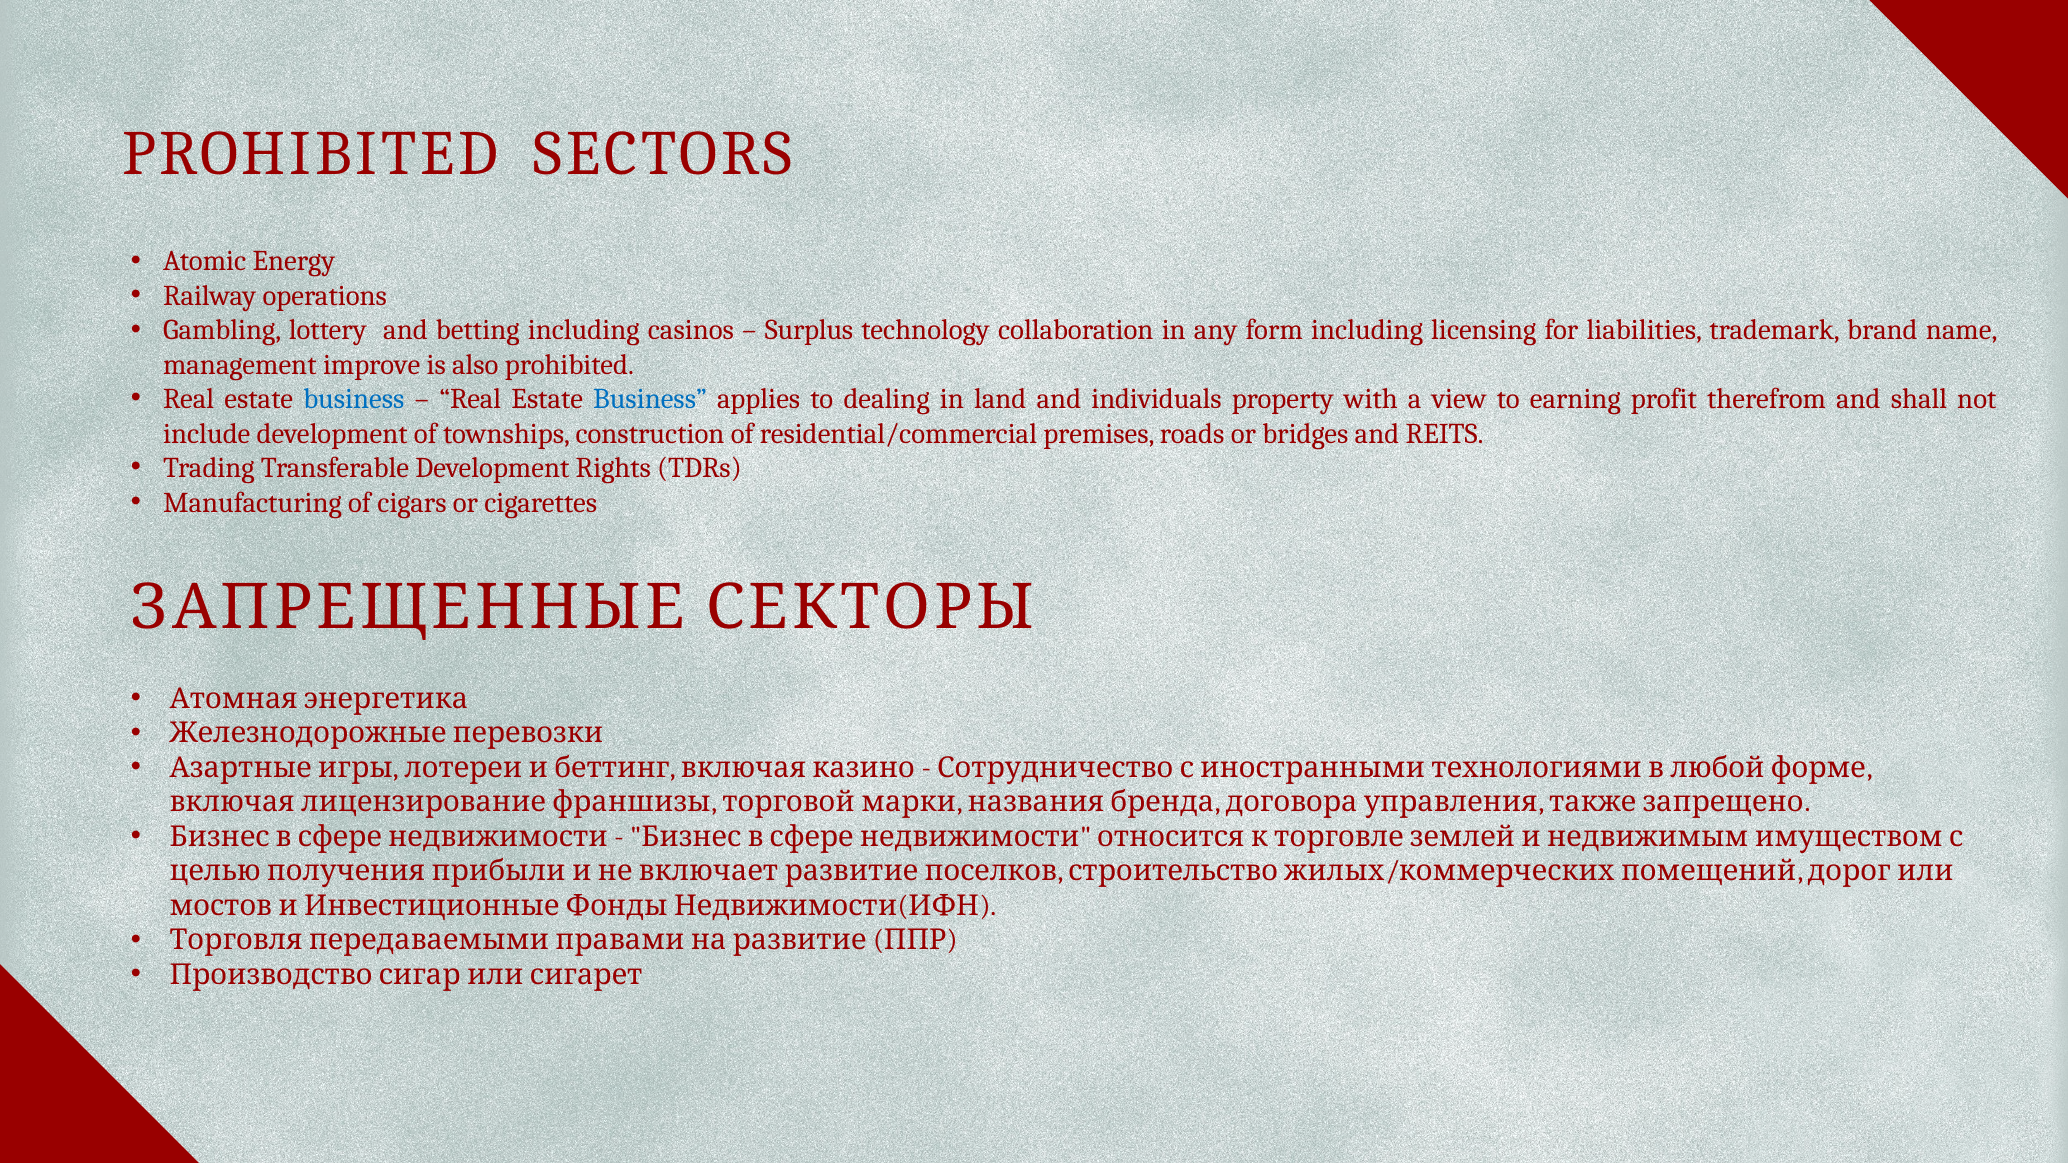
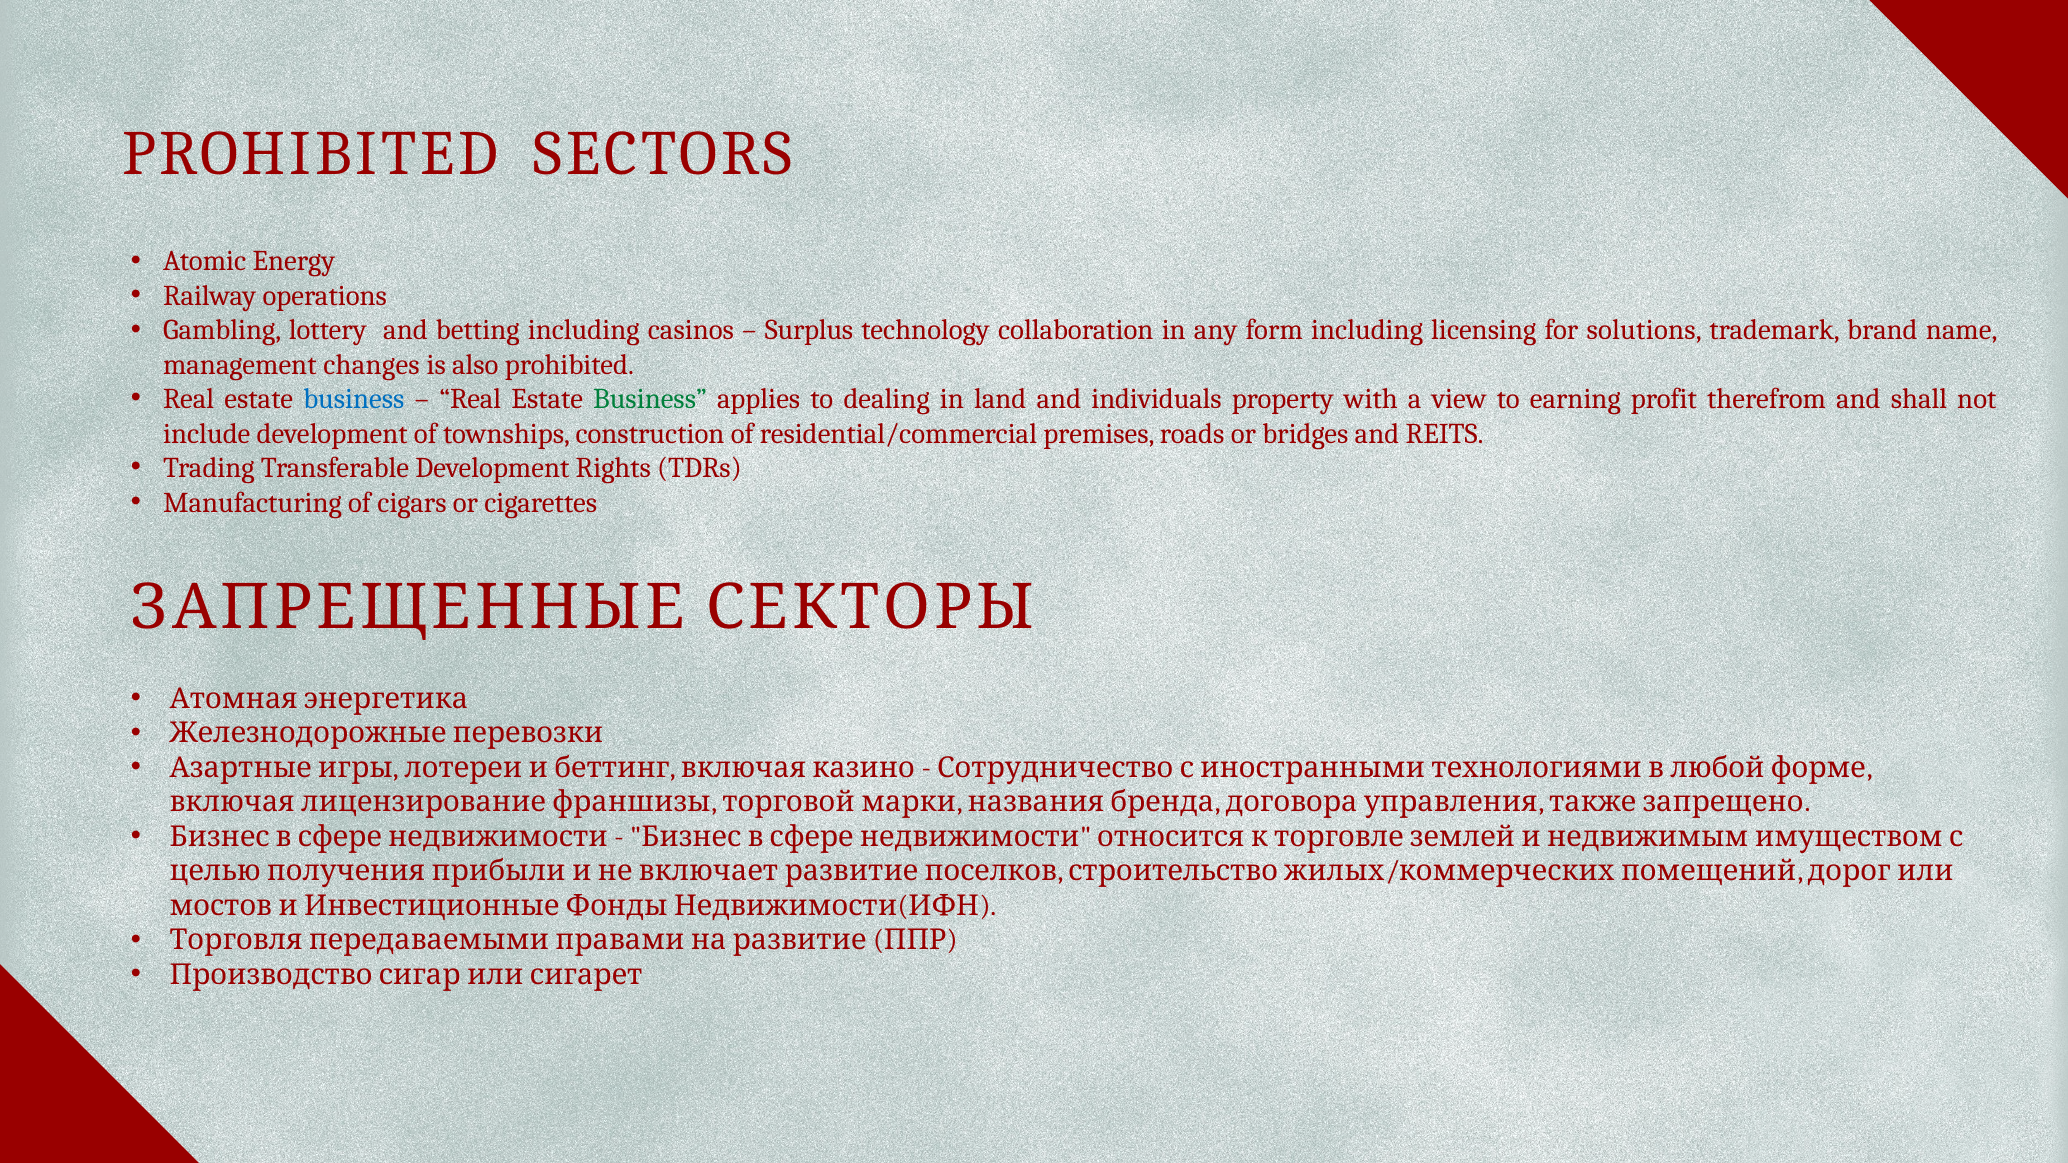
liabilities: liabilities -> solutions
improve: improve -> changes
Business at (650, 399) colour: blue -> green
